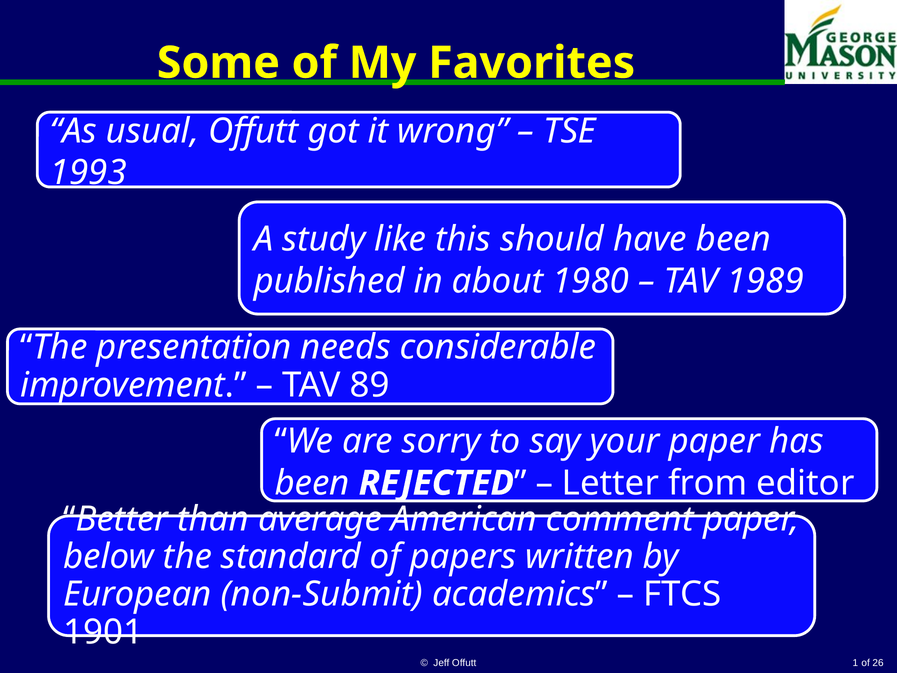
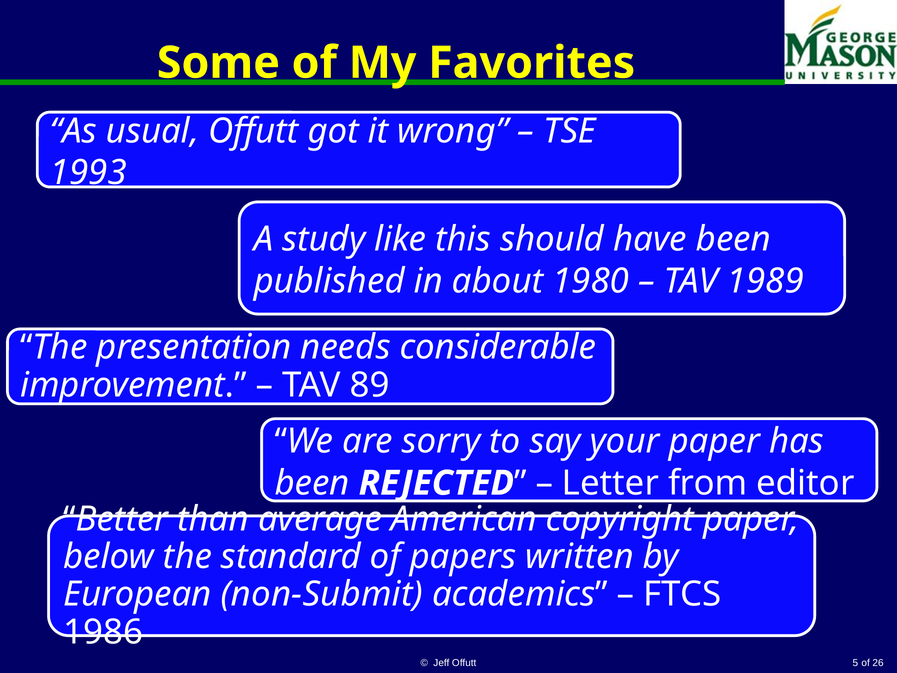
comment: comment -> copyright
1901: 1901 -> 1986
1: 1 -> 5
